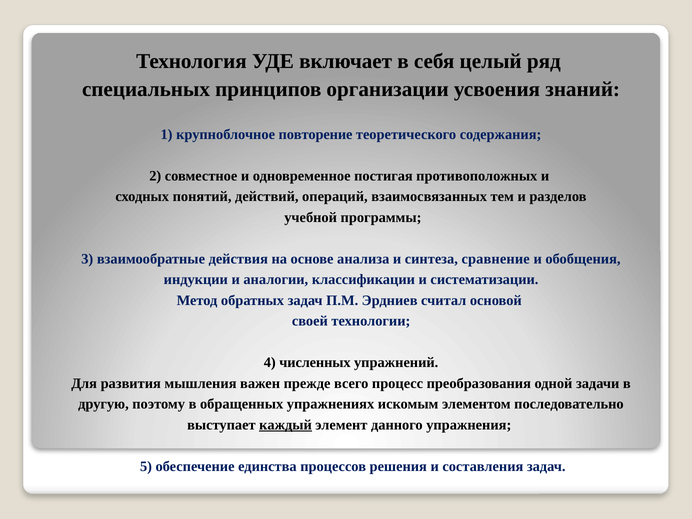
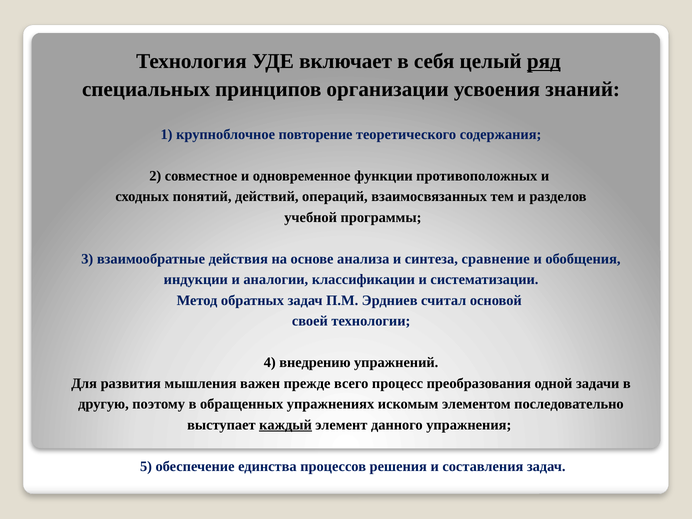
ряд underline: none -> present
постигая: постигая -> функции
численных: численных -> внедрению
